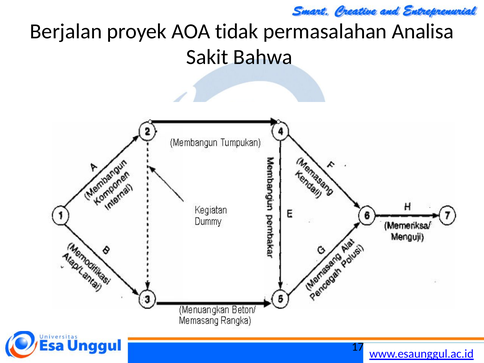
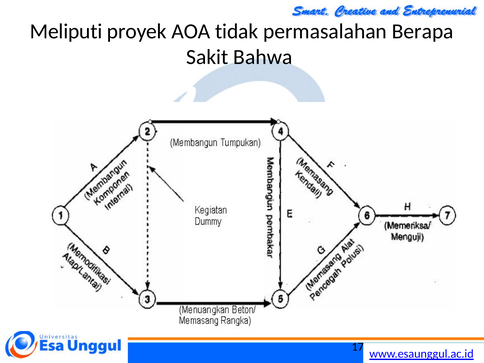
Berjalan: Berjalan -> Meliputi
Analisa: Analisa -> Berapa
